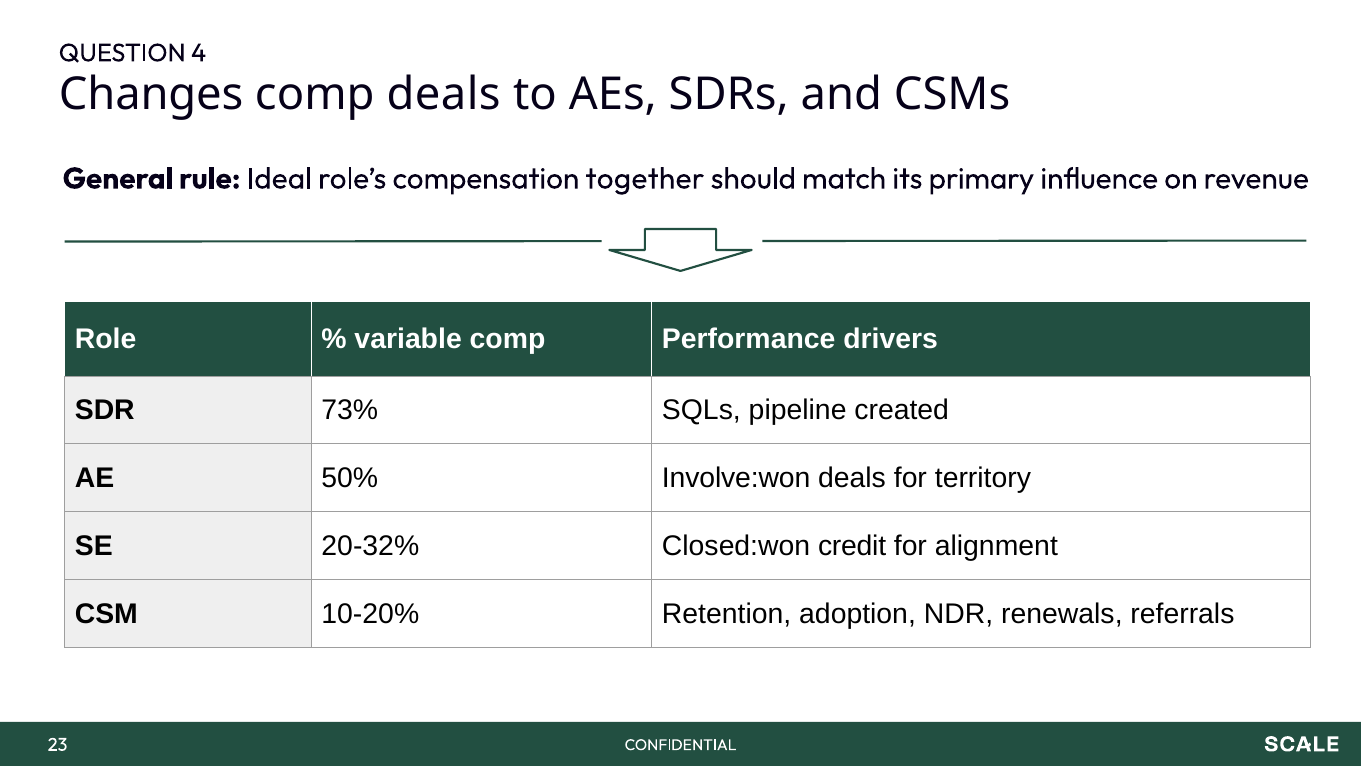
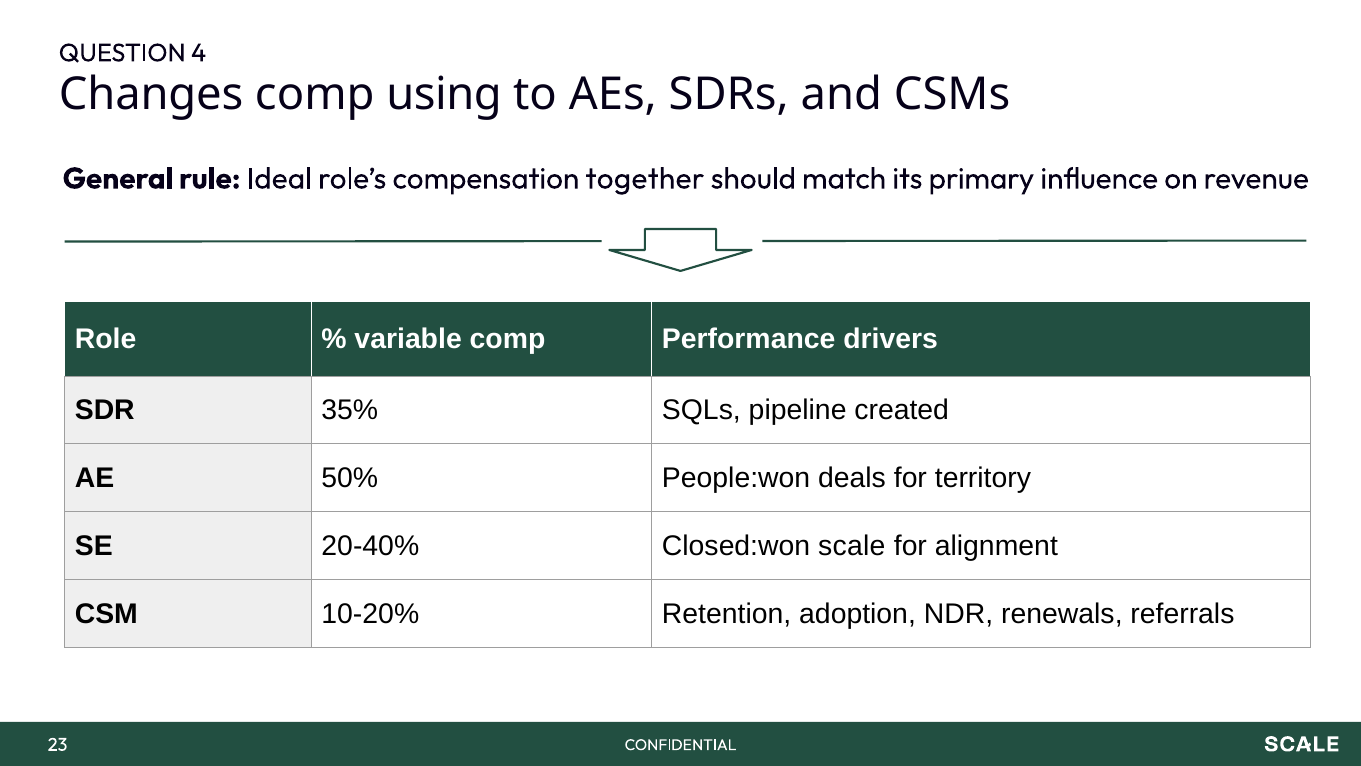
comp deals: deals -> using
73%: 73% -> 35%
Involve:won: Involve:won -> People:won
20-32%: 20-32% -> 20-40%
credit: credit -> scale
